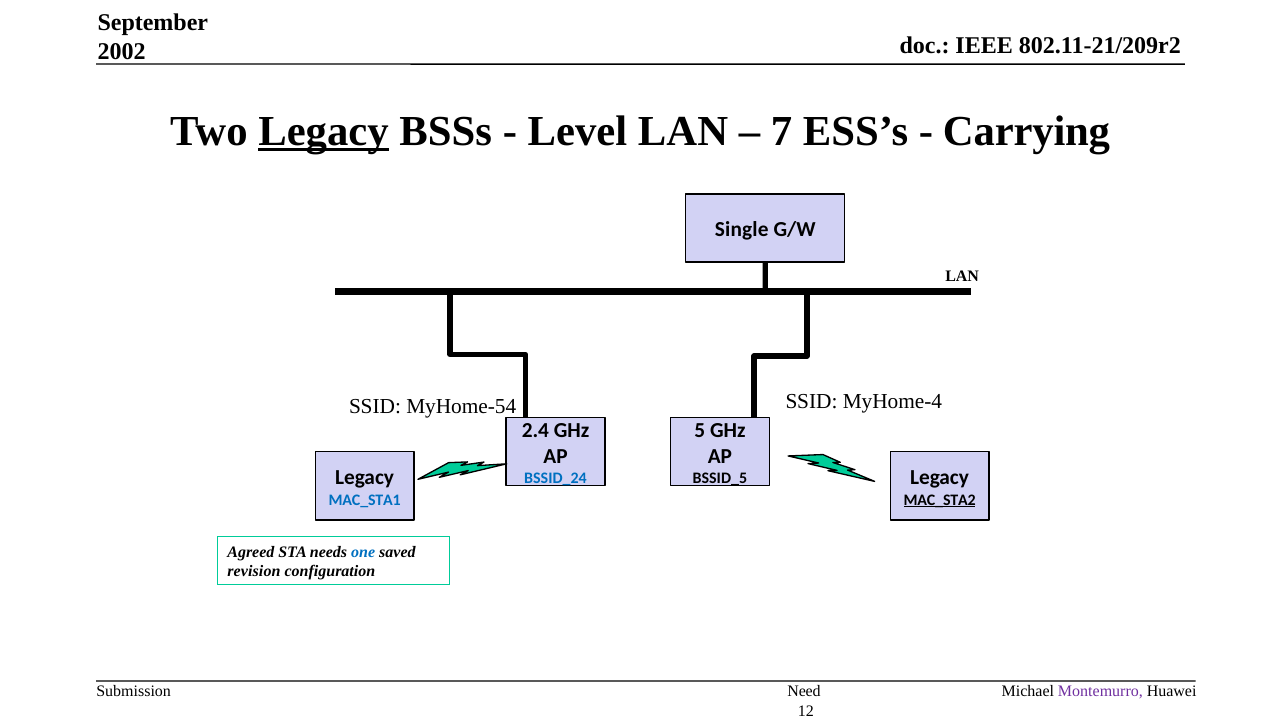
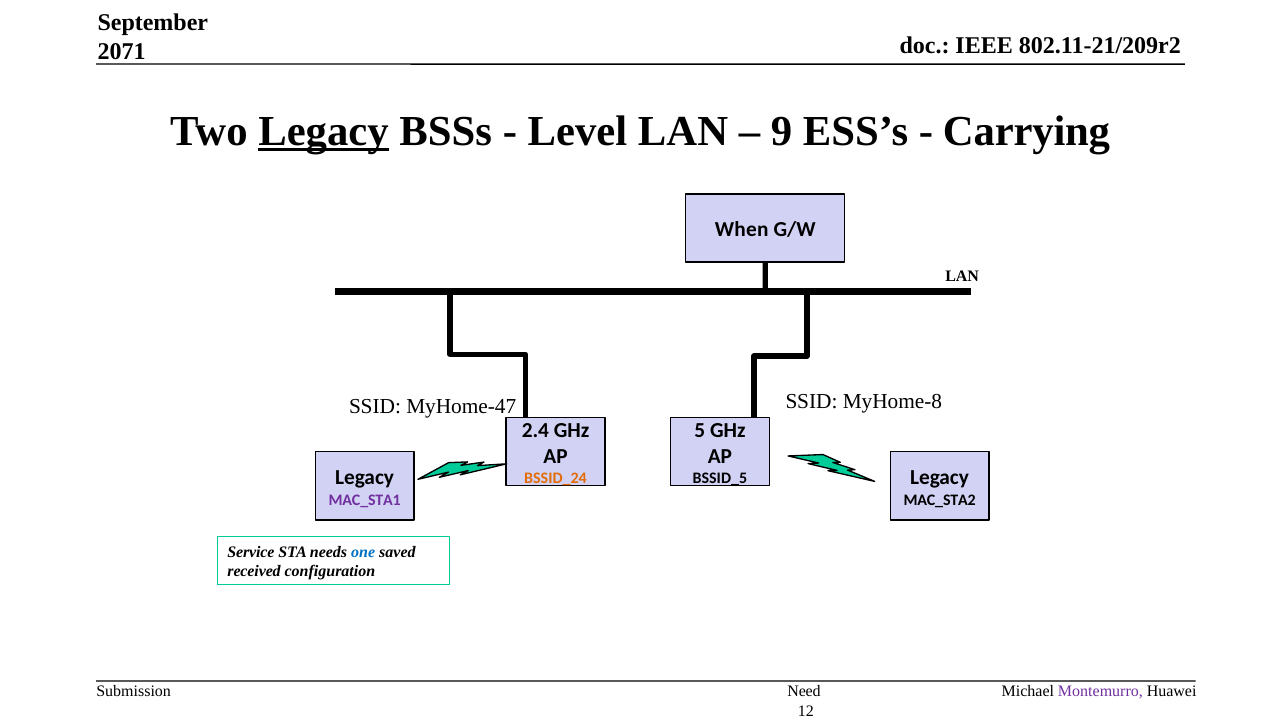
2002: 2002 -> 2071
7: 7 -> 9
Single: Single -> When
MyHome-54: MyHome-54 -> MyHome-47
MyHome-4: MyHome-4 -> MyHome-8
BSSID_24 colour: blue -> orange
MAC_STA1 colour: blue -> purple
MAC_STA2 underline: present -> none
Agreed: Agreed -> Service
revision: revision -> received
